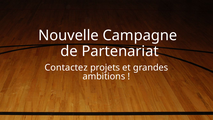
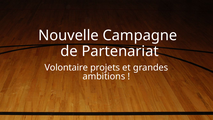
Contactez: Contactez -> Volontaire
